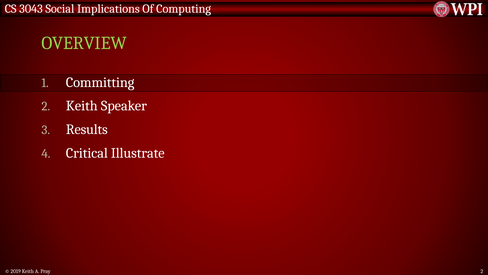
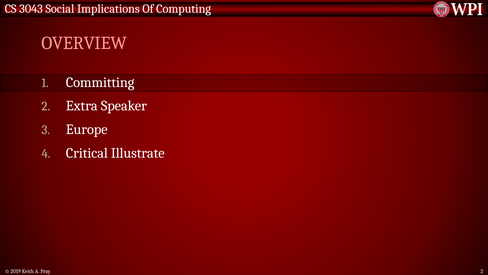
OVERVIEW colour: light green -> pink
2 Keith: Keith -> Extra
Results: Results -> Europe
